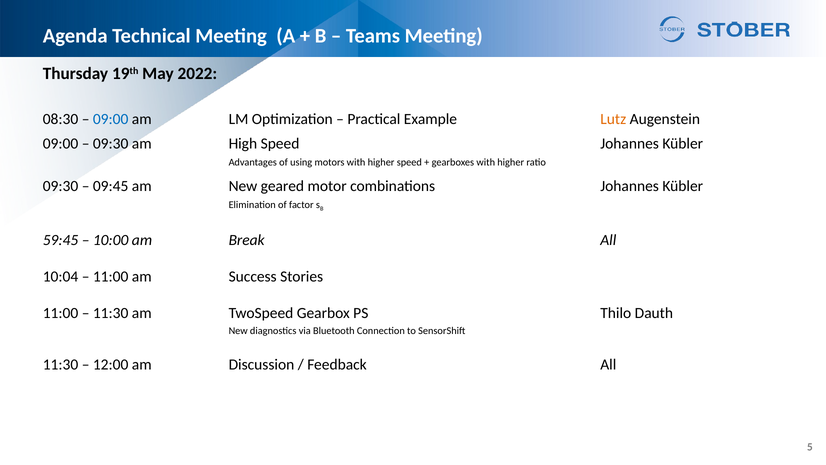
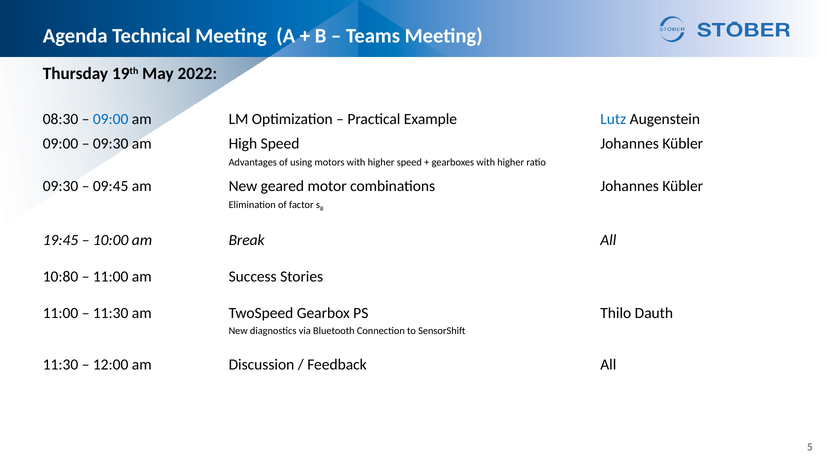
Lutz colour: orange -> blue
59:45: 59:45 -> 19:45
10:04: 10:04 -> 10:80
